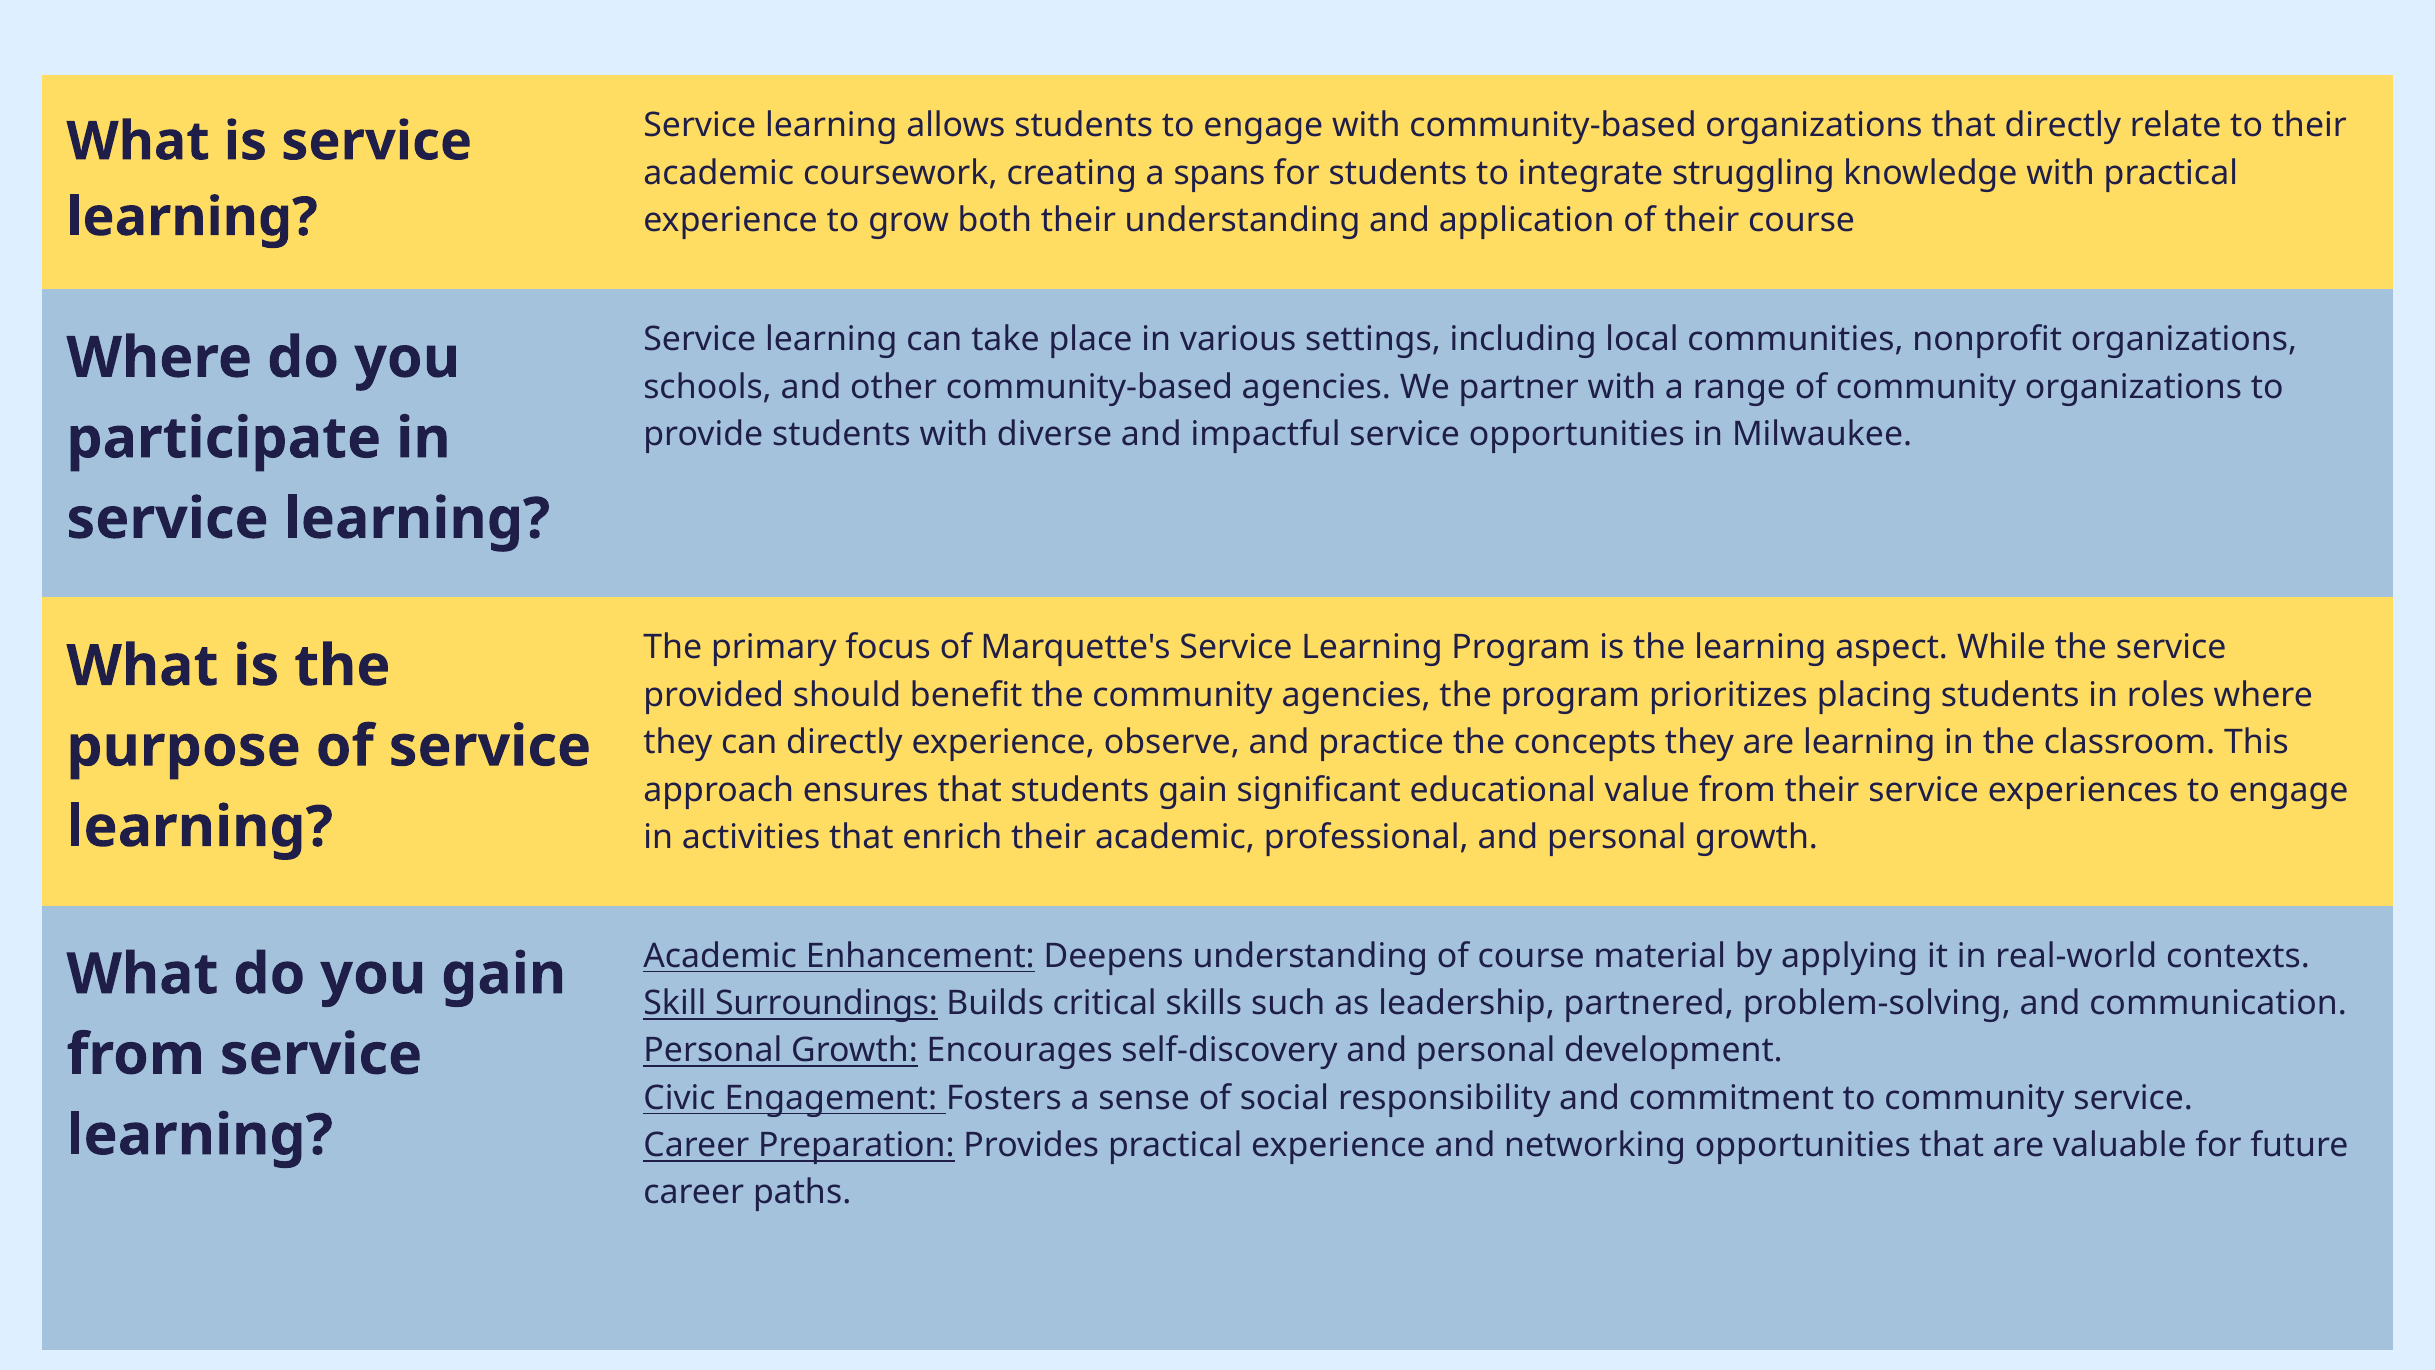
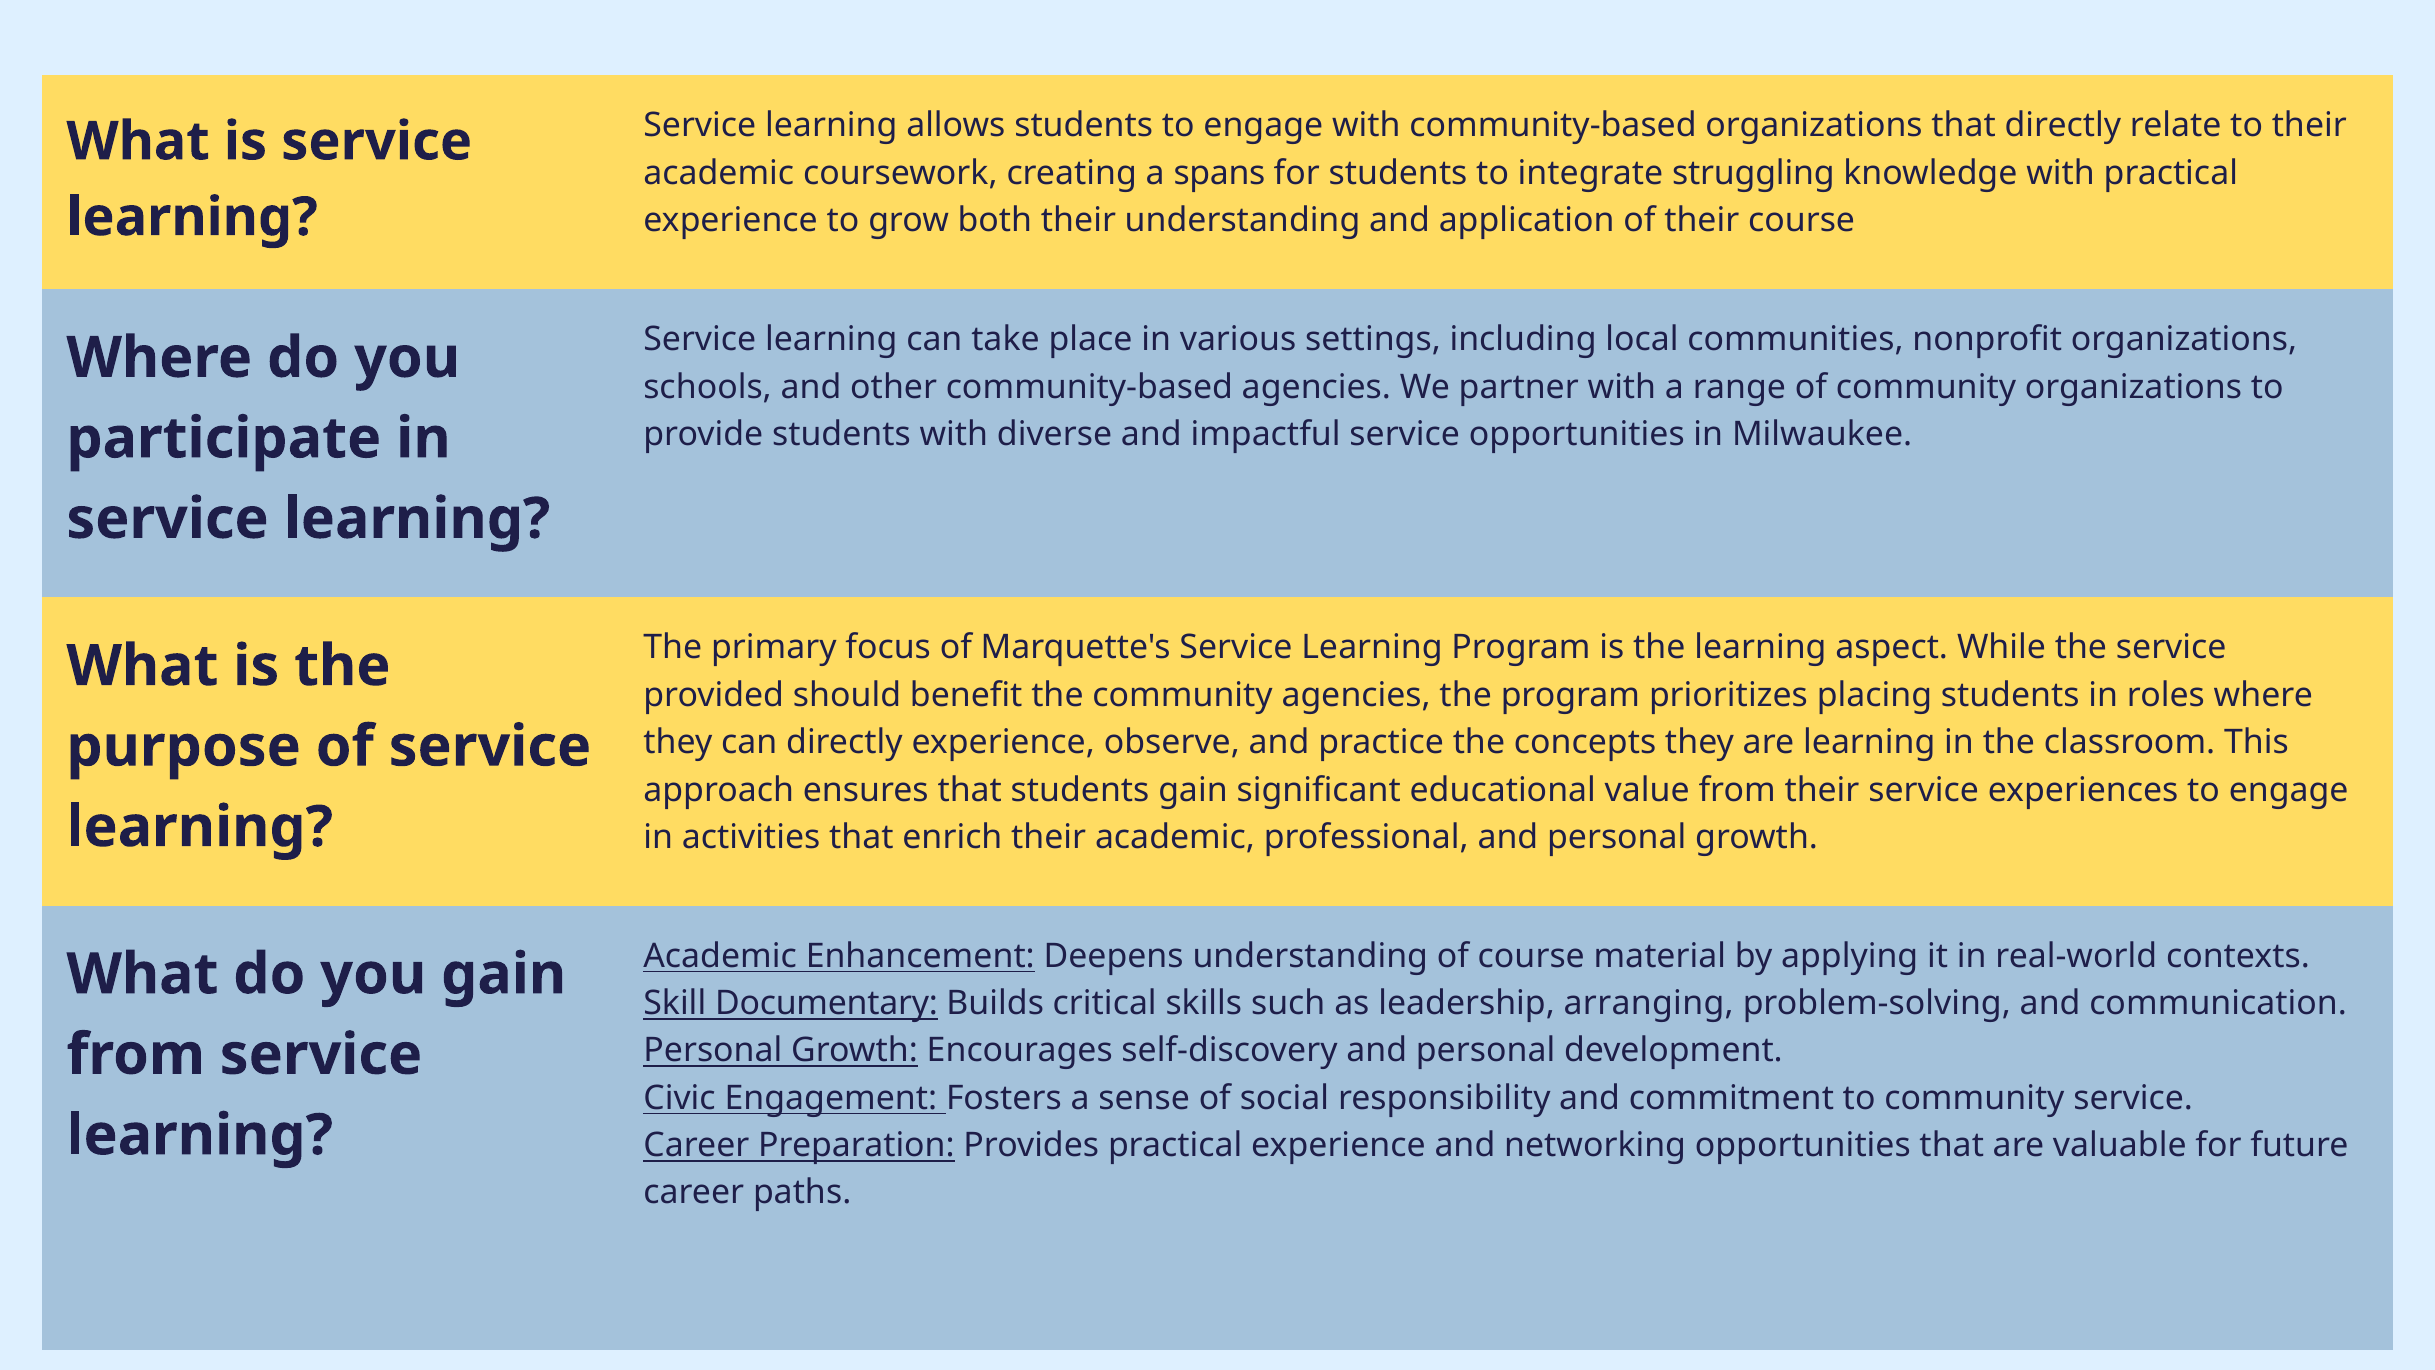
Surroundings: Surroundings -> Documentary
partnered: partnered -> arranging
